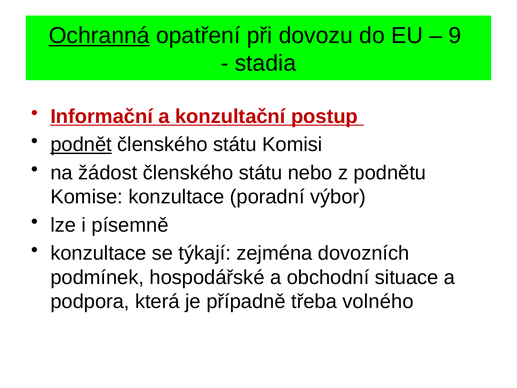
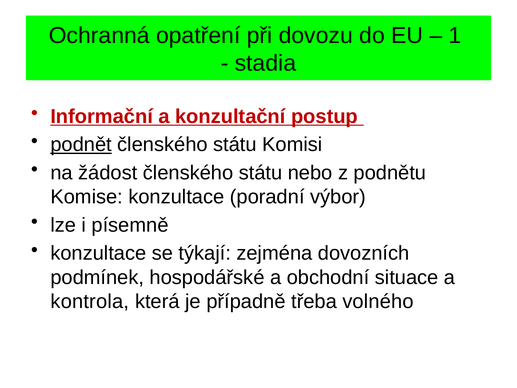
Ochranná underline: present -> none
9: 9 -> 1
podpora: podpora -> kontrola
